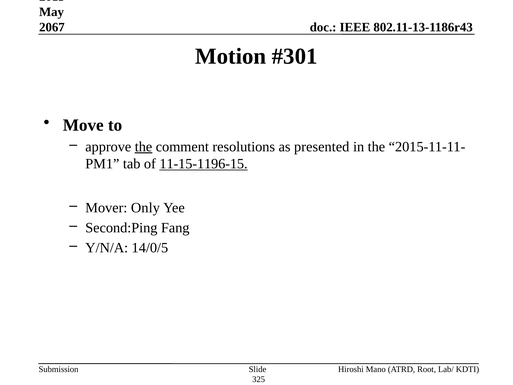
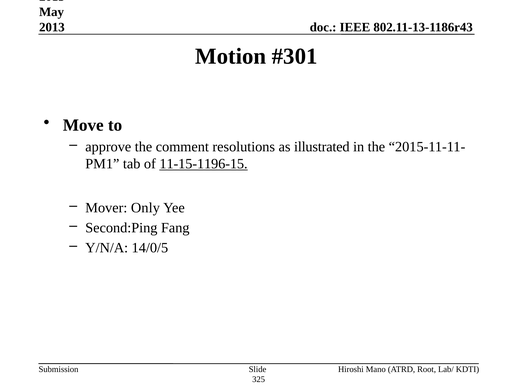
2067: 2067 -> 2013
the at (144, 147) underline: present -> none
presented: presented -> illustrated
